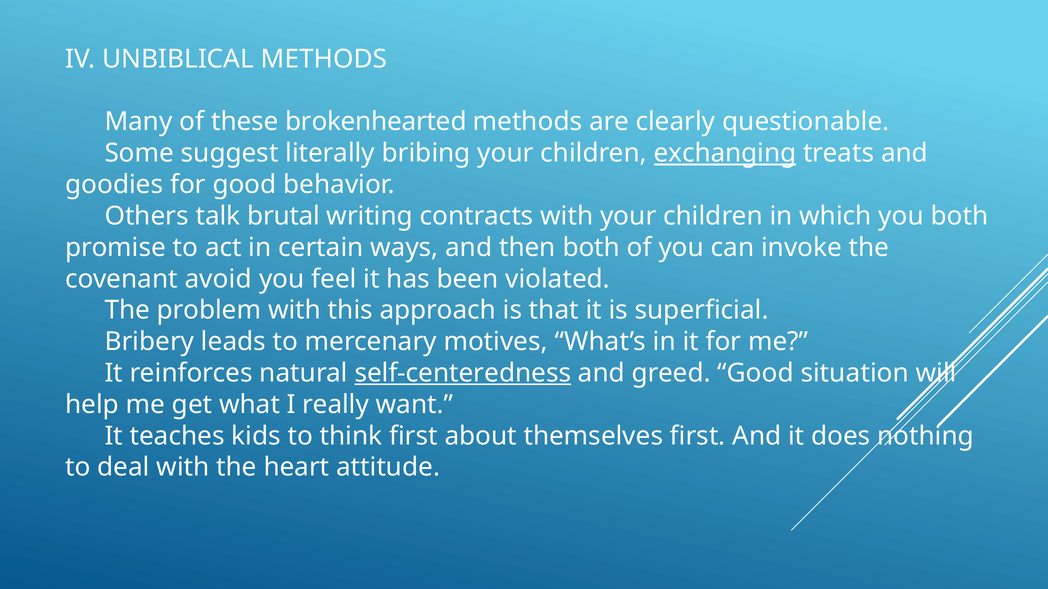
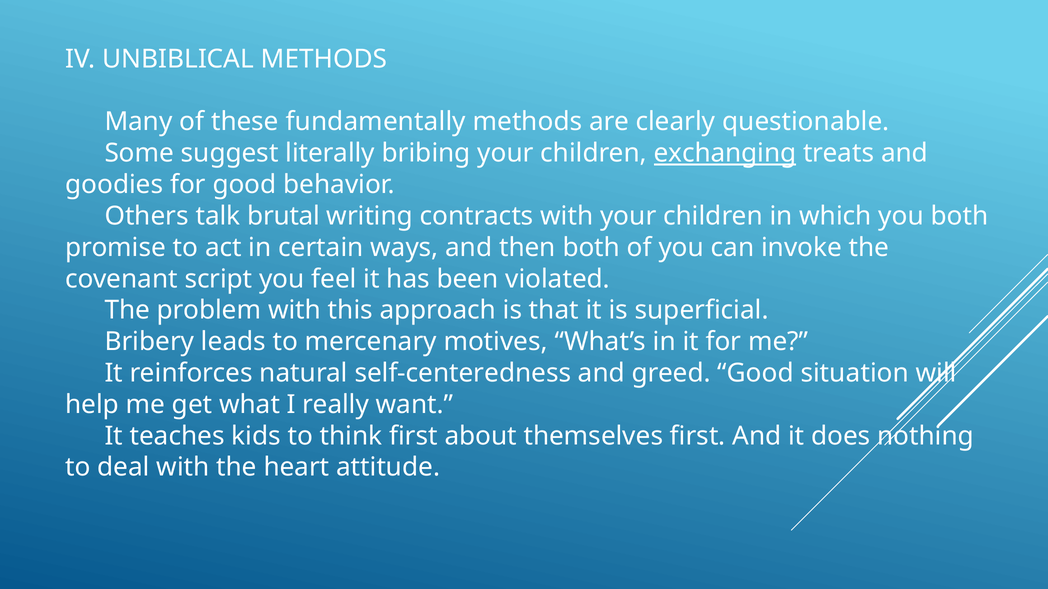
brokenhearted: brokenhearted -> fundamentally
avoid: avoid -> script
self-centeredness underline: present -> none
